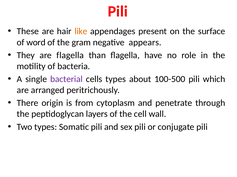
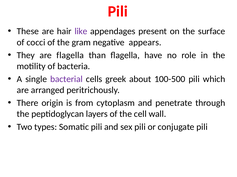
like colour: orange -> purple
word: word -> cocci
cells types: types -> greek
